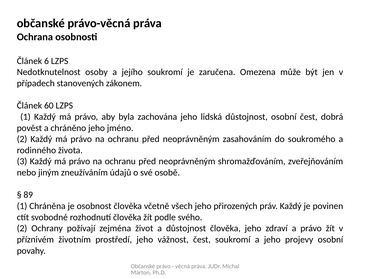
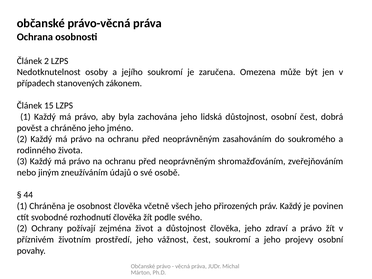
Článek 6: 6 -> 2
60: 60 -> 15
89: 89 -> 44
